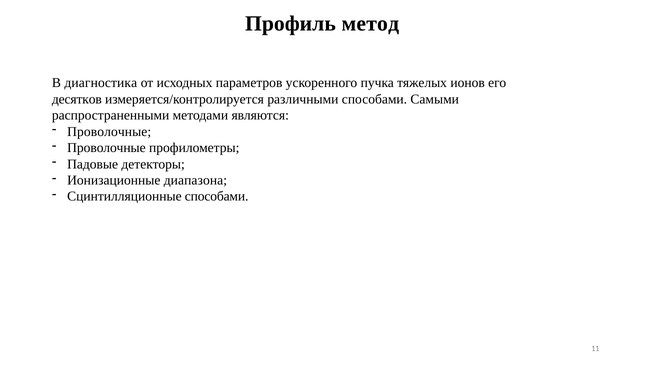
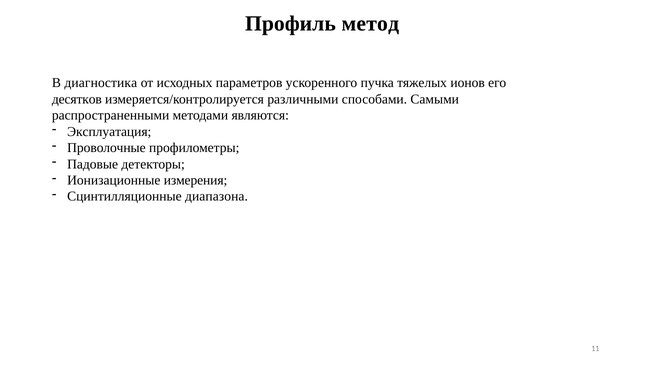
Проволочные at (109, 132): Проволочные -> Эксплуатация
диапазона: диапазона -> измерения
Сцинтилляционные способами: способами -> диапазона
